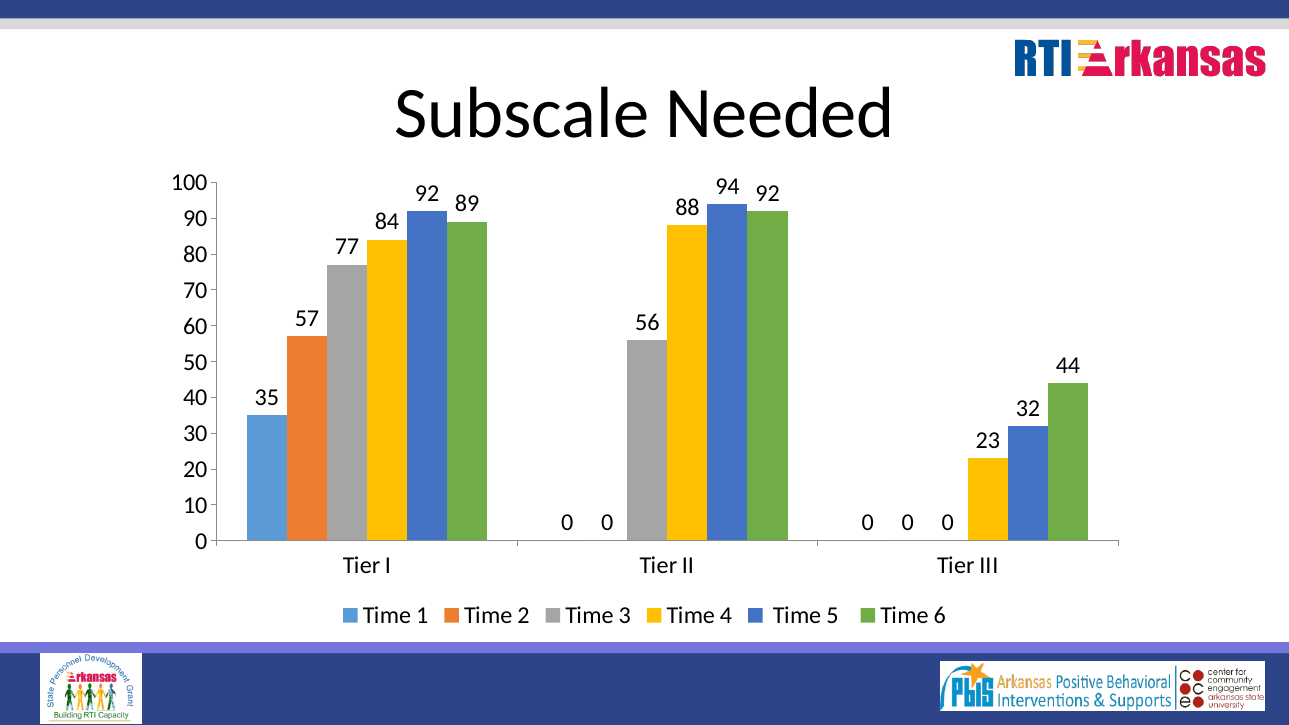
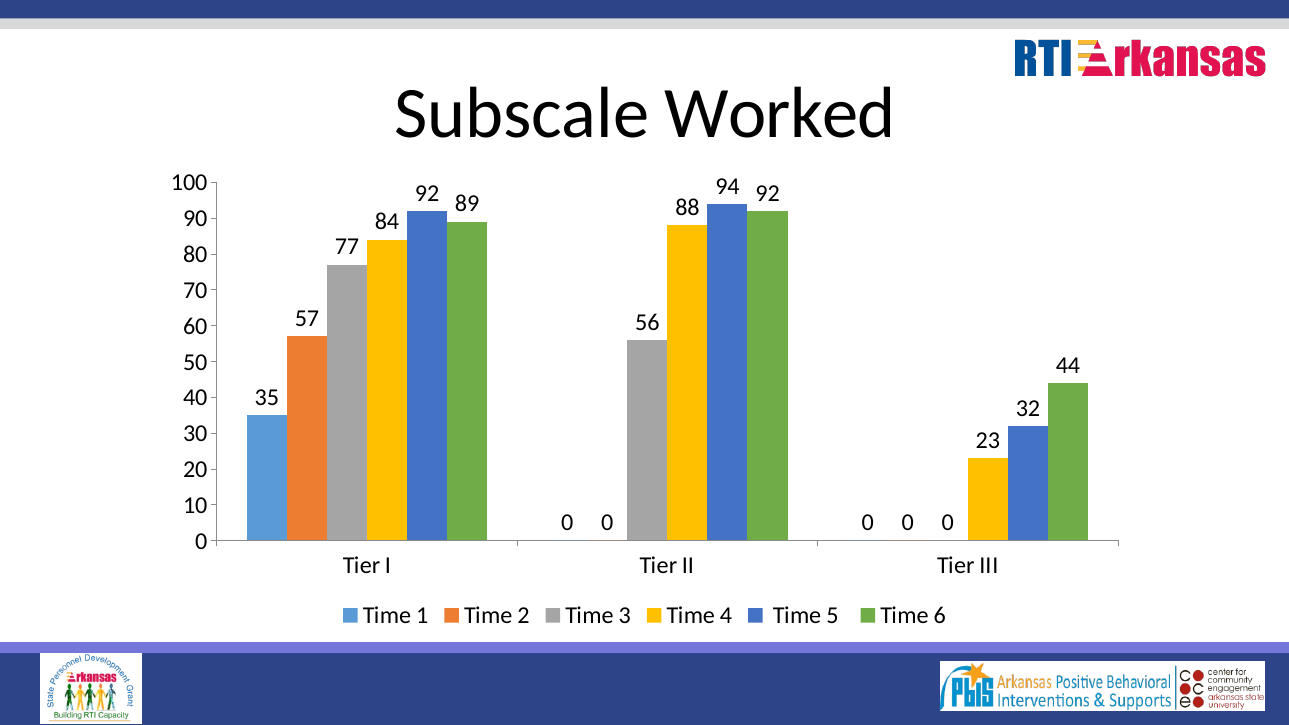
Needed: Needed -> Worked
